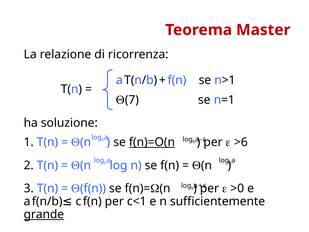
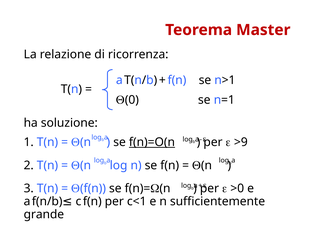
7: 7 -> 0
>6: >6 -> >9
grande underline: present -> none
